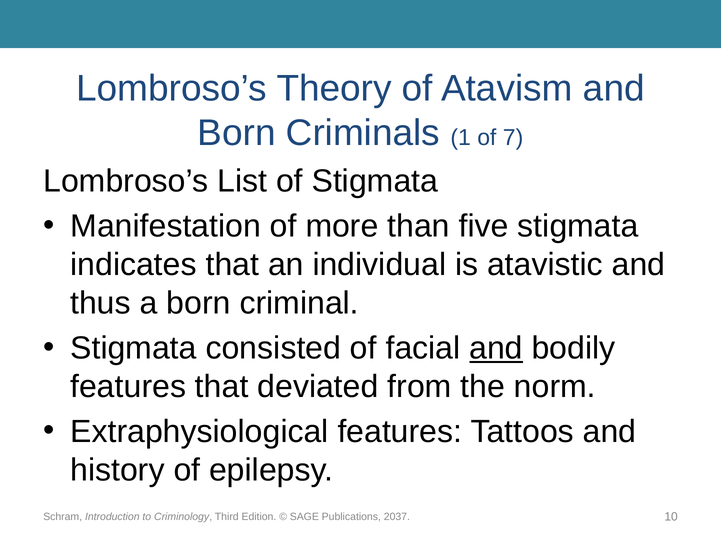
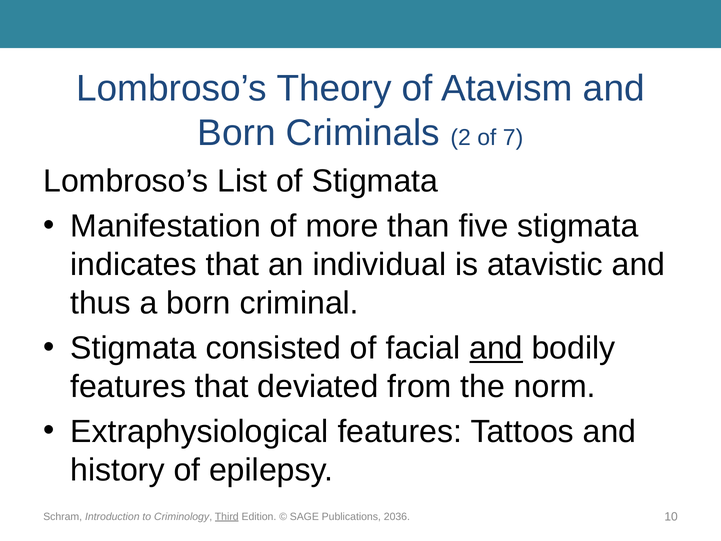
1: 1 -> 2
Third underline: none -> present
2037: 2037 -> 2036
